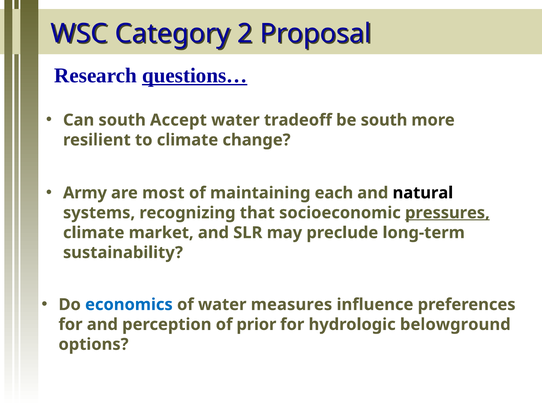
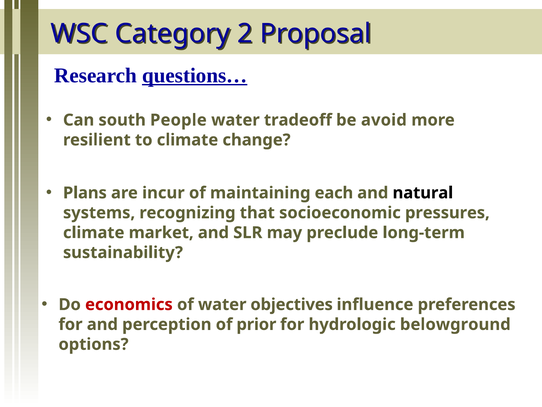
Accept: Accept -> People
be south: south -> avoid
Army: Army -> Plans
most: most -> incur
pressures underline: present -> none
economics colour: blue -> red
measures: measures -> objectives
